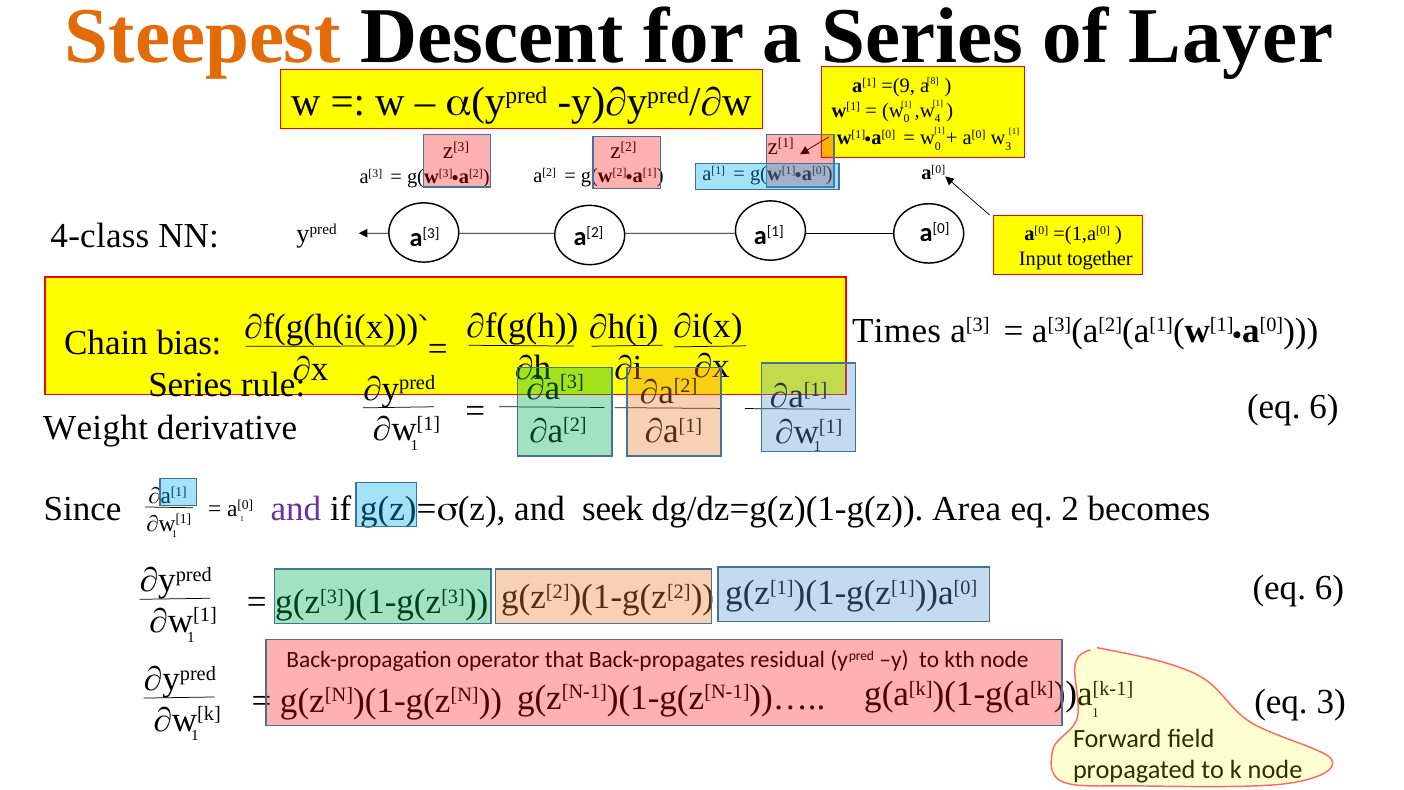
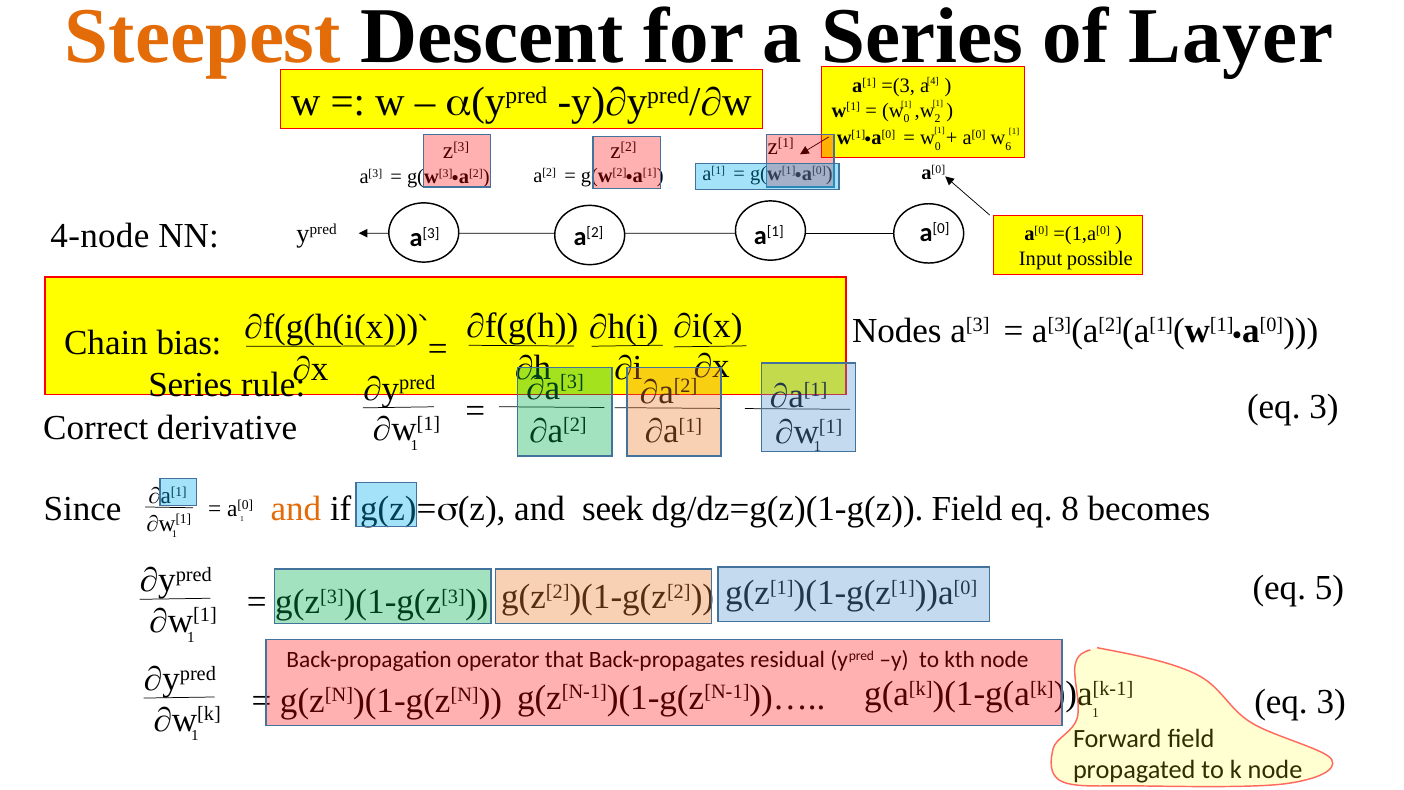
=(9: =(9 -> =(3
8: 8 -> 4
4: 4 -> 2
w 3: 3 -> 6
4-class: 4-class -> 4-node
together: together -> possible
Times: Times -> Nodes
6 at (1324, 406): 6 -> 3
Weight: Weight -> Correct
and at (296, 508) colour: purple -> orange
dg/dz=g(z)(1-g(z Area: Area -> Field
2: 2 -> 8
6 at (1329, 587): 6 -> 5
